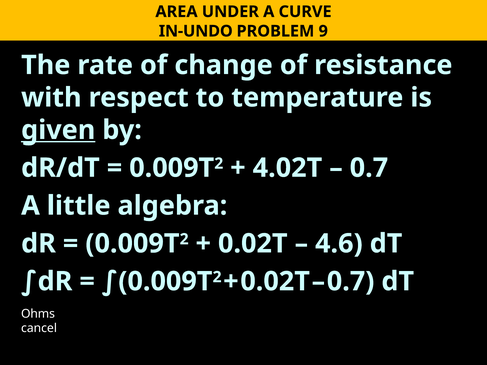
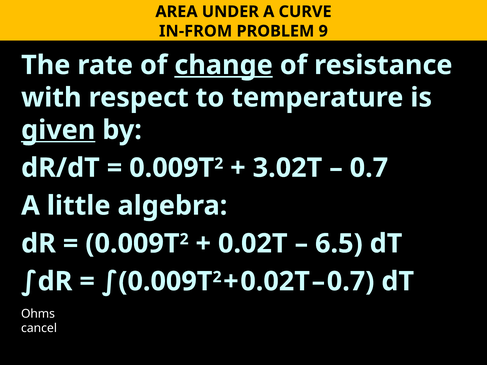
IN-UNDO: IN-UNDO -> IN-FROM
change underline: none -> present
4.02T: 4.02T -> 3.02T
4.6: 4.6 -> 6.5
